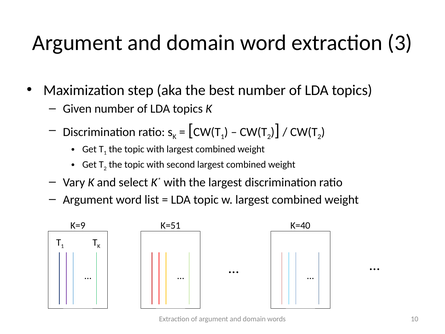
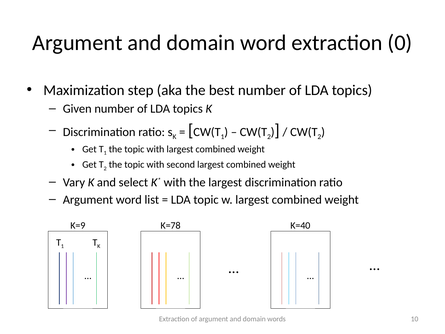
3: 3 -> 0
K=51: K=51 -> K=78
